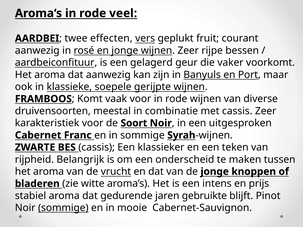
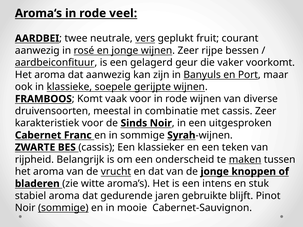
effecten: effecten -> neutrale
Soort: Soort -> Sinds
maken underline: none -> present
prijs: prijs -> stuk
